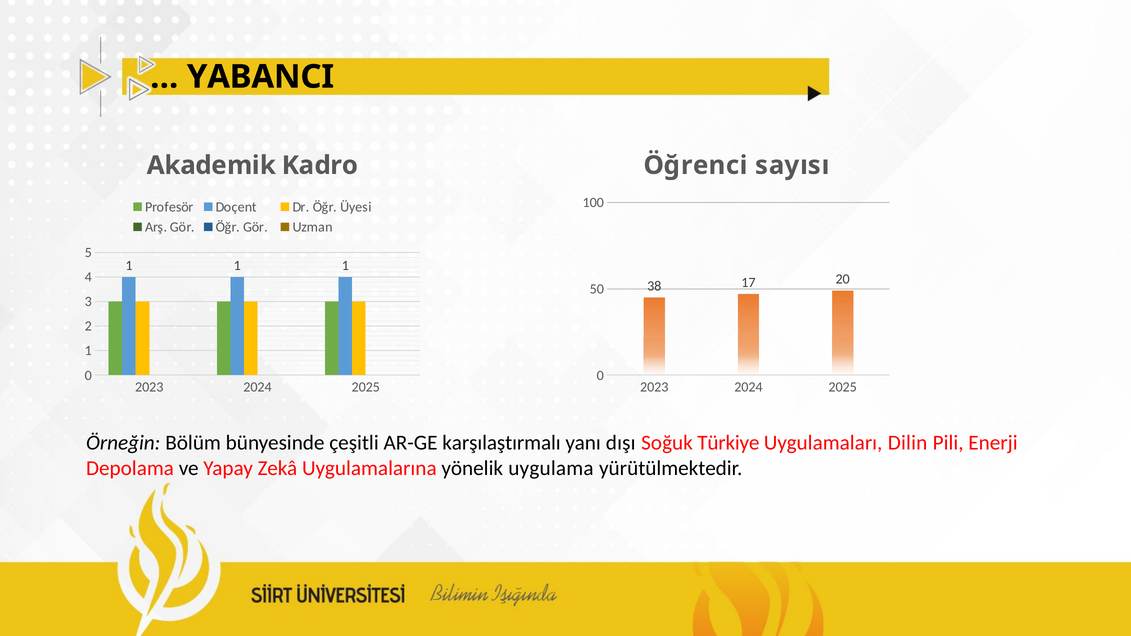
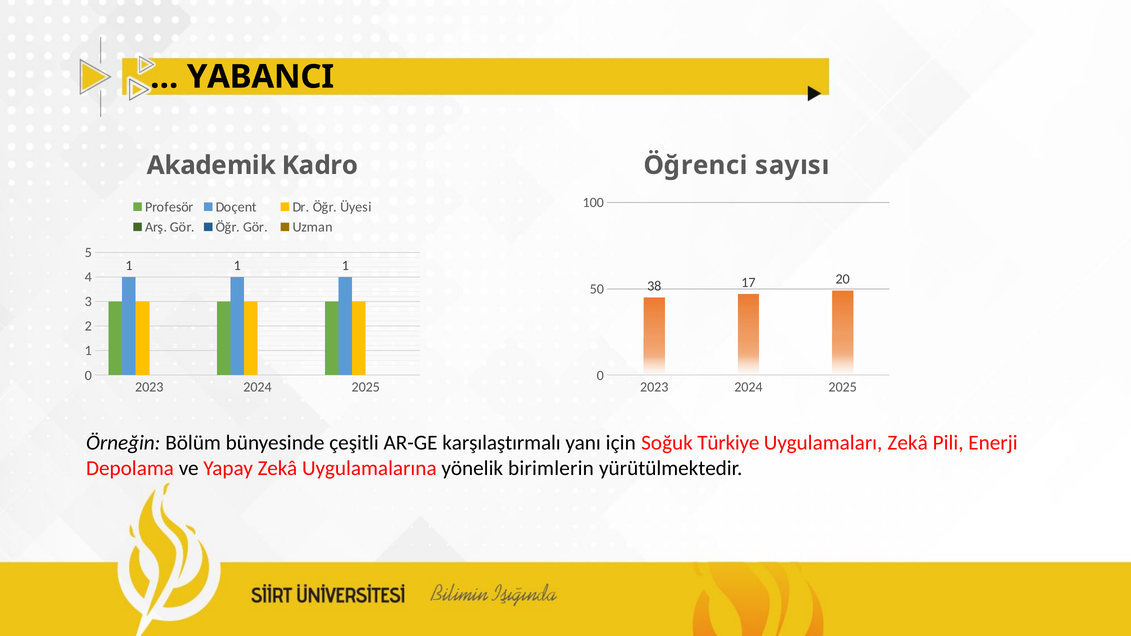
dışı: dışı -> için
Uygulamaları Dilin: Dilin -> Zekâ
uygulama: uygulama -> birimlerin
